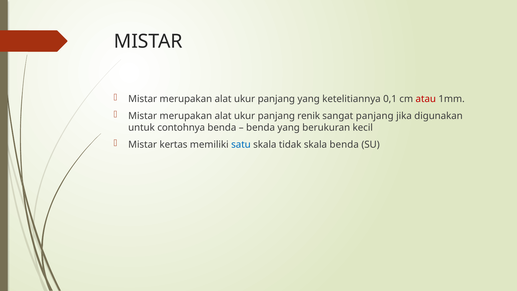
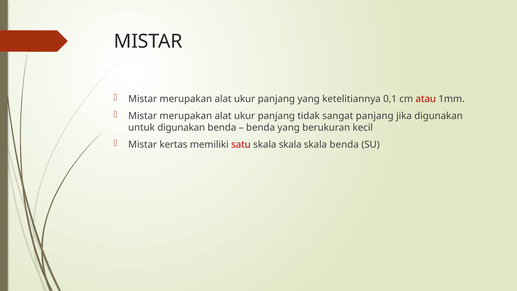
renik: renik -> tidak
untuk contohnya: contohnya -> digunakan
satu colour: blue -> red
tidak at (290, 145): tidak -> skala
